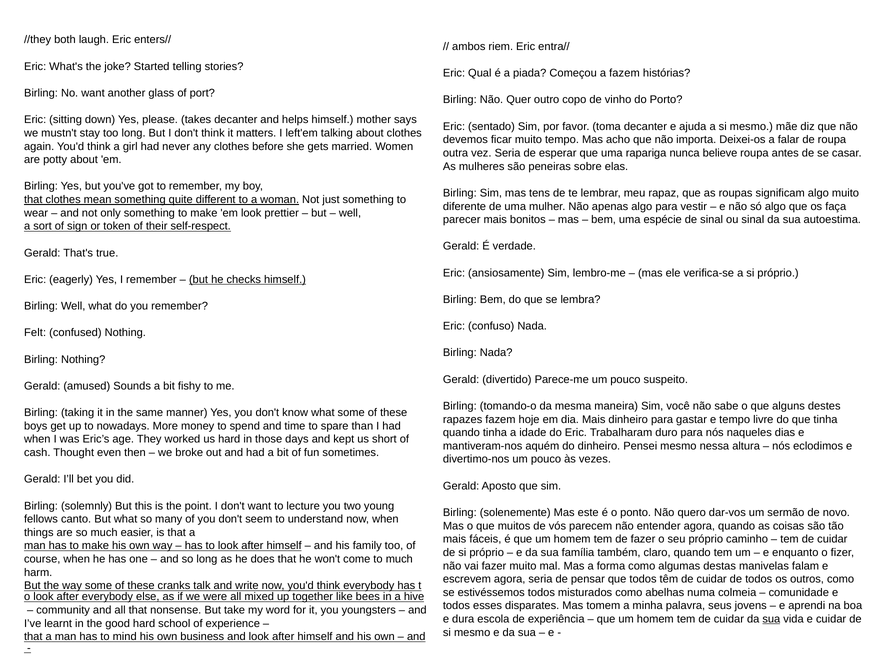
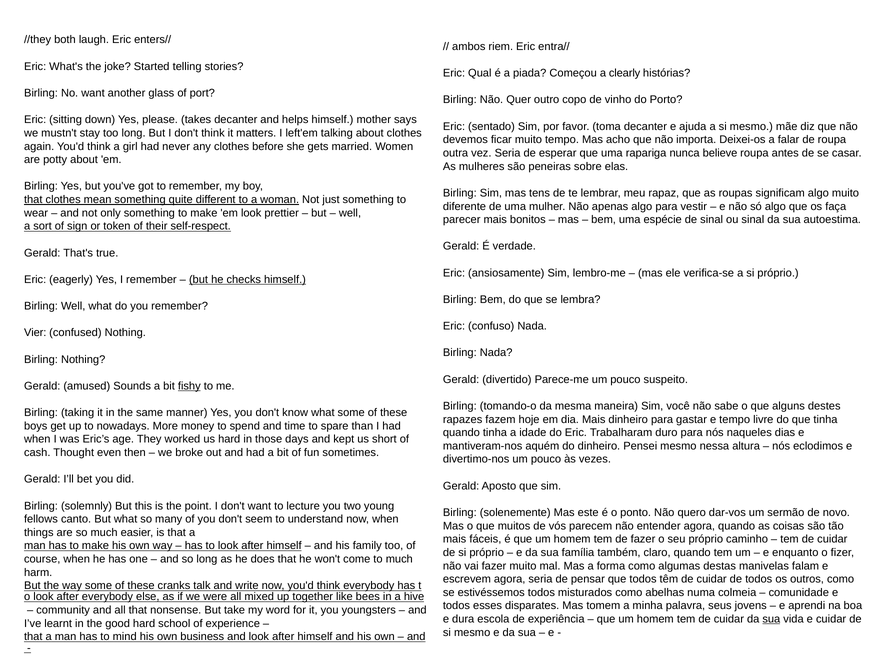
a fazem: fazem -> clearly
Felt: Felt -> Vier
fishy underline: none -> present
